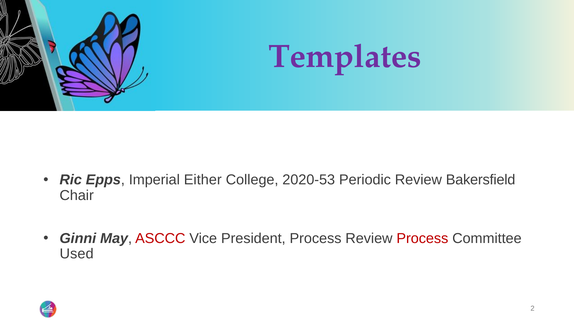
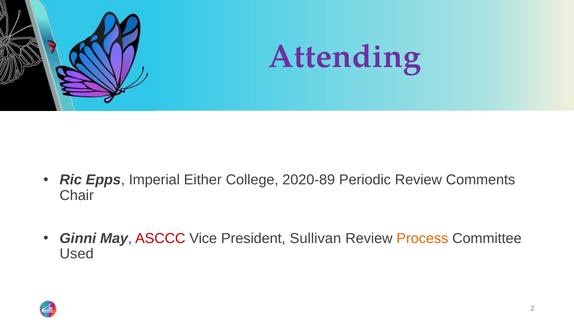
Templates: Templates -> Attending
2020-53: 2020-53 -> 2020-89
Bakersfield: Bakersfield -> Comments
President Process: Process -> Sullivan
Process at (422, 238) colour: red -> orange
